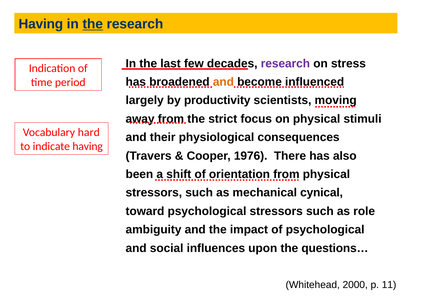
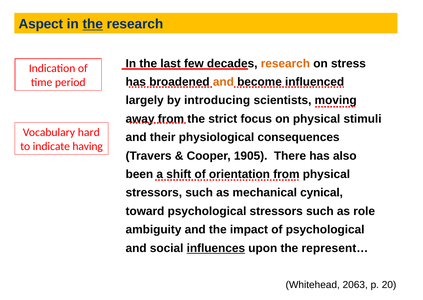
Having at (41, 24): Having -> Aspect
research at (285, 63) colour: purple -> orange
productivity: productivity -> introducing
1976: 1976 -> 1905
influences underline: none -> present
questions…: questions… -> represent…
2000: 2000 -> 2063
11: 11 -> 20
